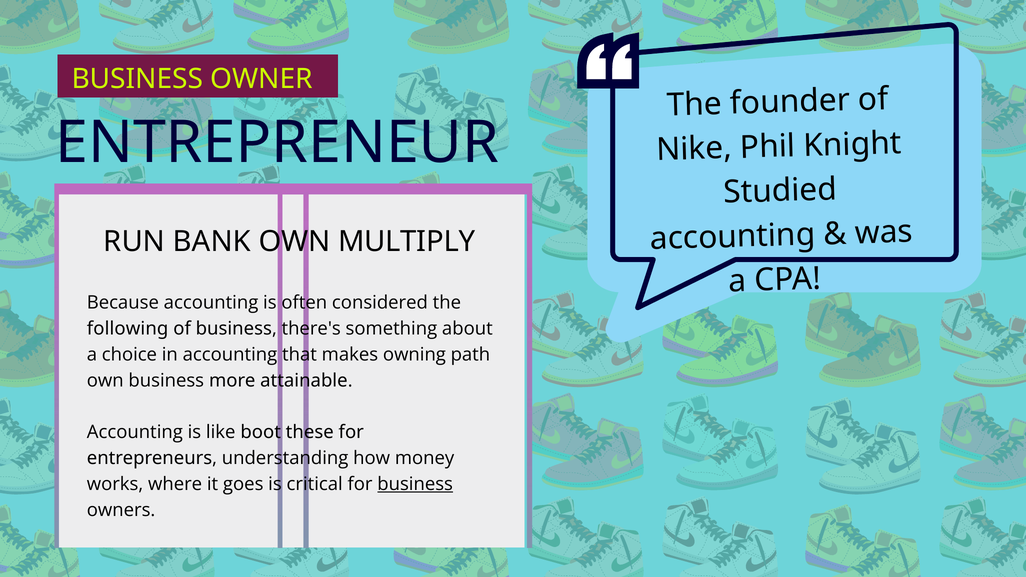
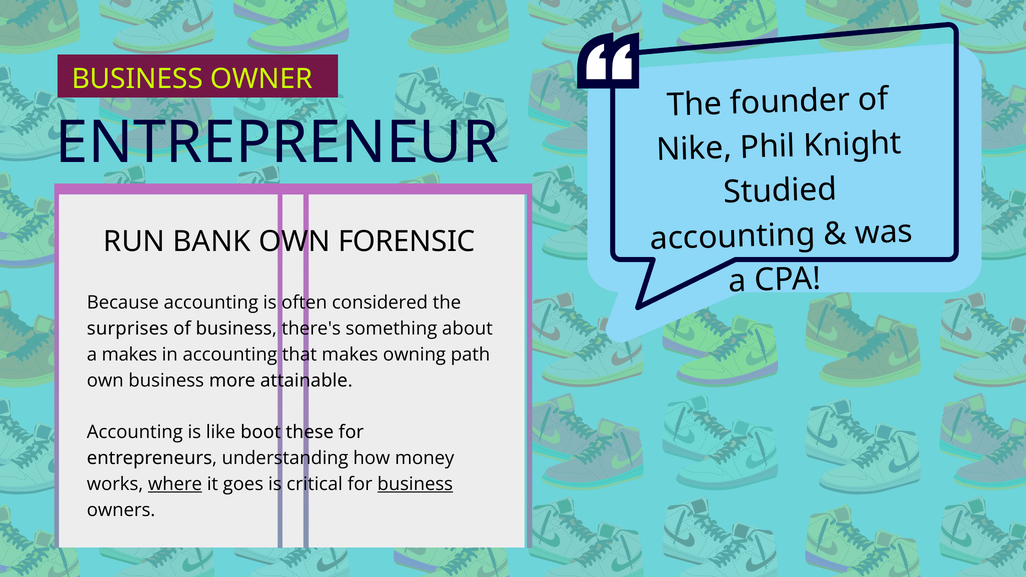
MULTIPLY: MULTIPLY -> FORENSIC
following: following -> surprises
a choice: choice -> makes
where underline: none -> present
